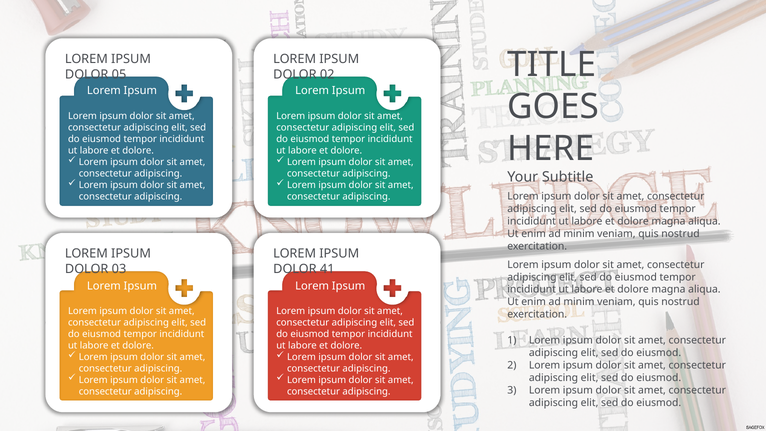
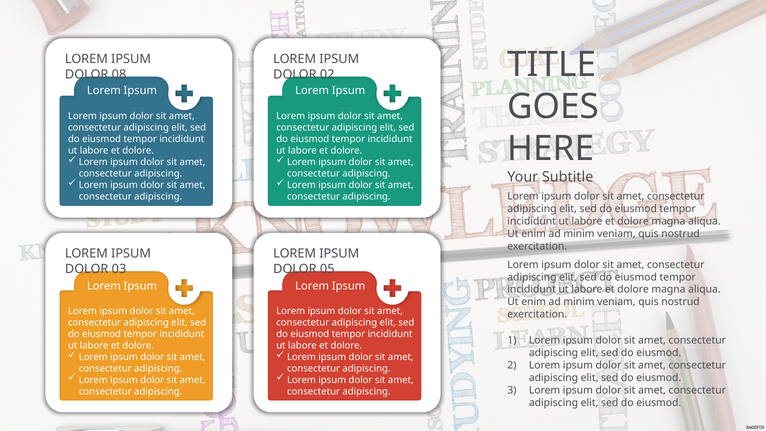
05: 05 -> 08
41: 41 -> 05
